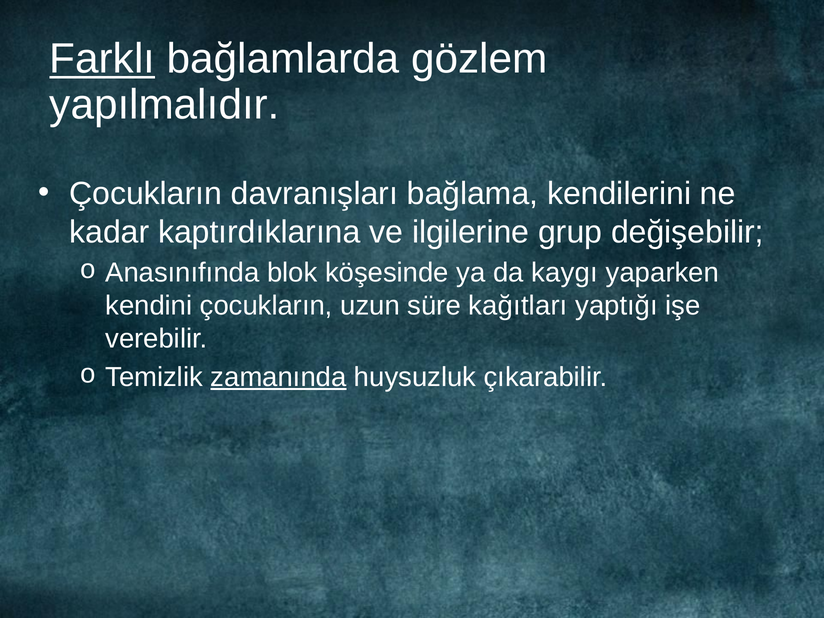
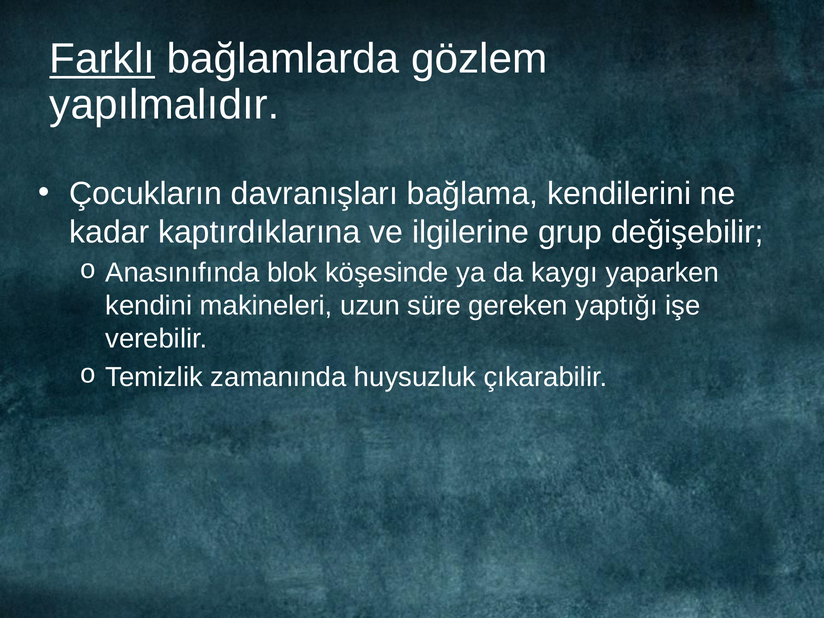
kendini çocukların: çocukların -> makineleri
kağıtları: kağıtları -> gereken
zamanında underline: present -> none
